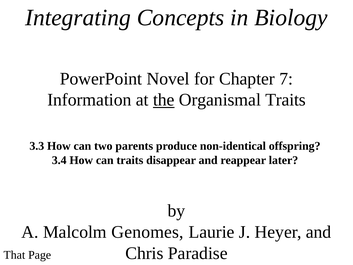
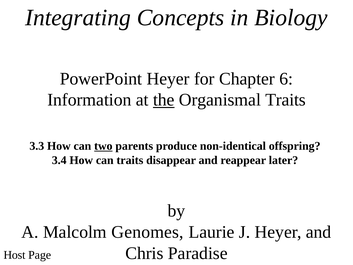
PowerPoint Novel: Novel -> Heyer
7: 7 -> 6
two underline: none -> present
That: That -> Host
